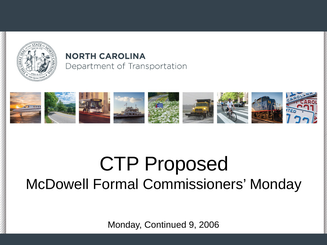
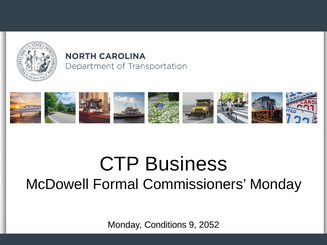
Proposed: Proposed -> Business
Continued: Continued -> Conditions
2006: 2006 -> 2052
